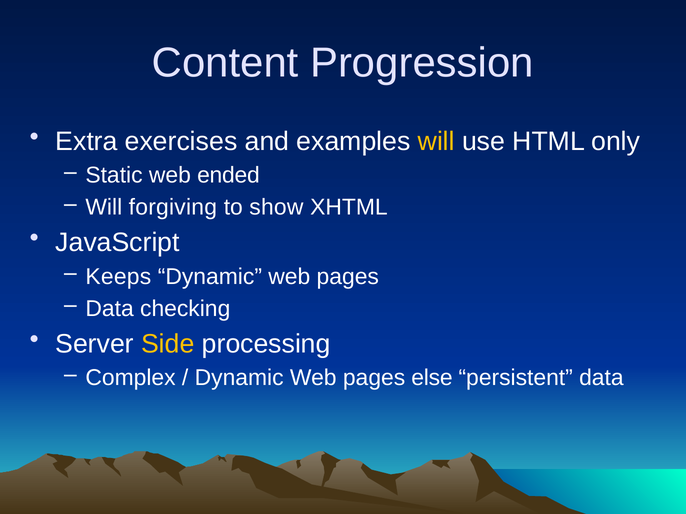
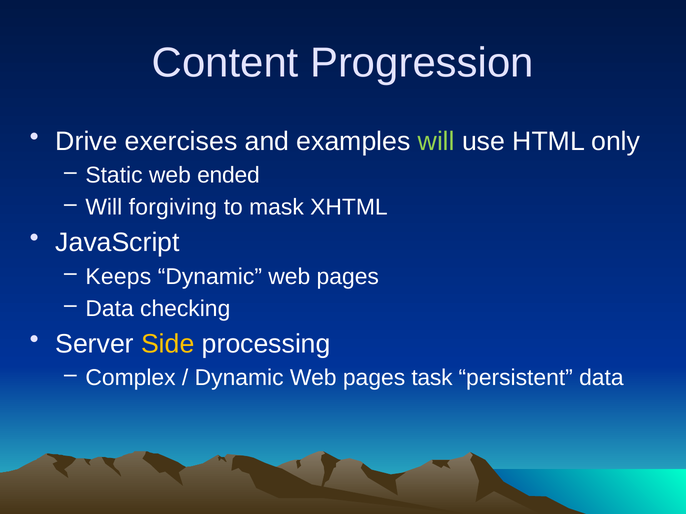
Extra: Extra -> Drive
will at (436, 141) colour: yellow -> light green
show: show -> mask
else: else -> task
